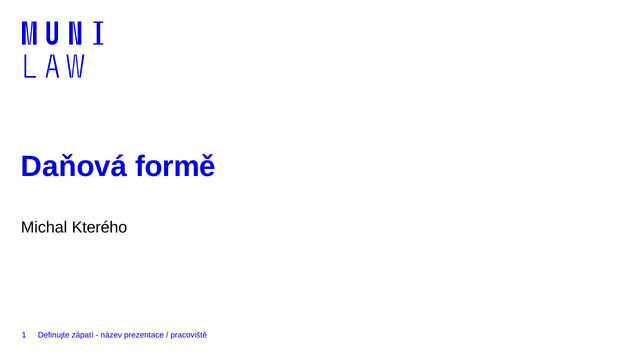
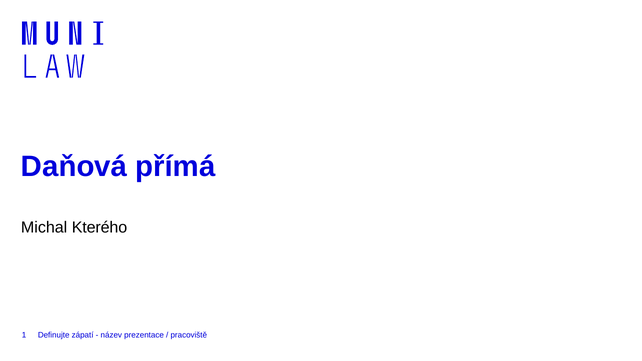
formě: formě -> přímá
